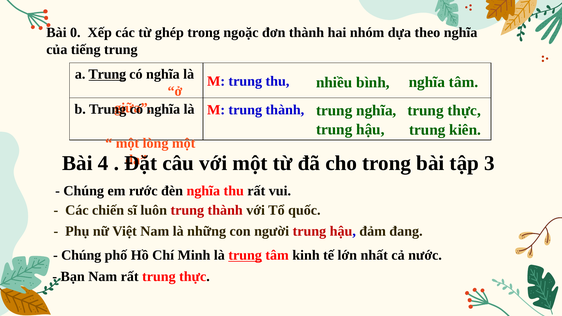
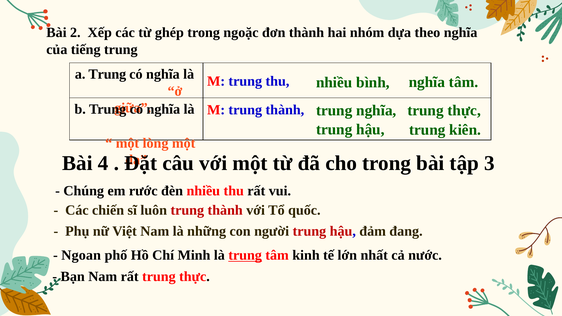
0: 0 -> 2
Trung at (107, 74) underline: present -> none
đèn nghĩa: nghĩa -> nhiều
Chúng at (81, 255): Chúng -> Ngoan
